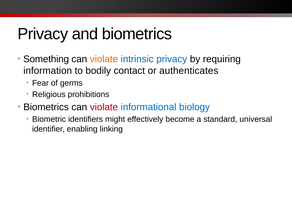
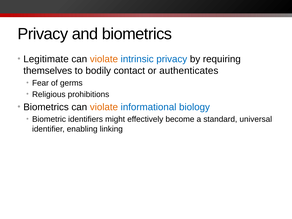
Something: Something -> Legitimate
information: information -> themselves
violate at (104, 107) colour: red -> orange
